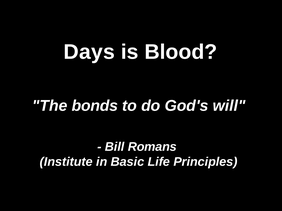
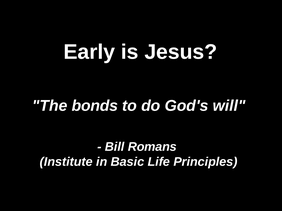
Days: Days -> Early
Blood: Blood -> Jesus
